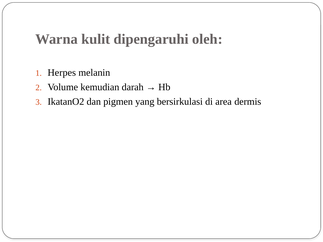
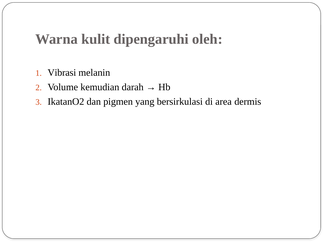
Herpes: Herpes -> Vibrasi
